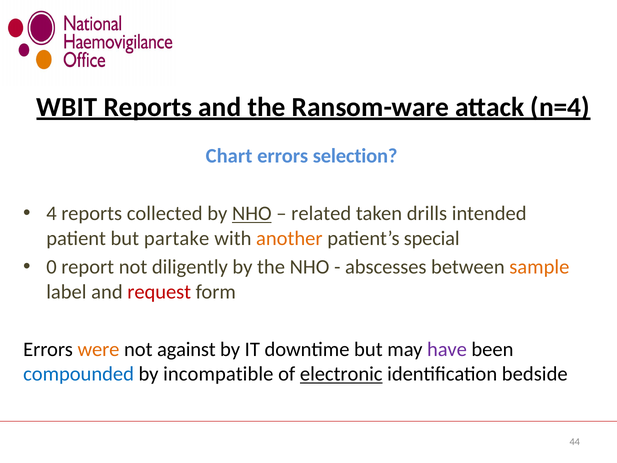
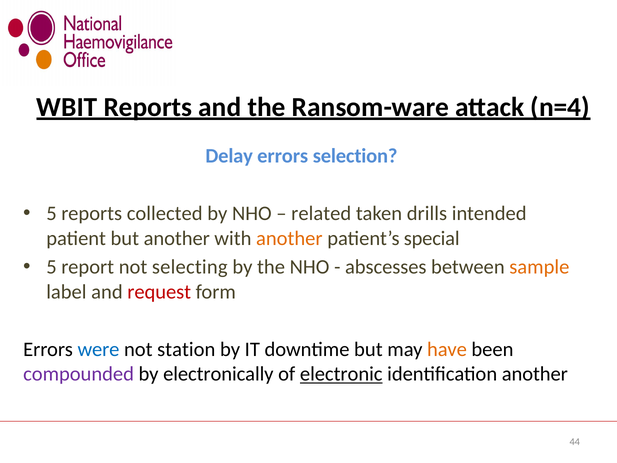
Chart: Chart -> Delay
4 at (52, 214): 4 -> 5
NHO at (252, 214) underline: present -> none
but partake: partake -> another
0 at (52, 267): 0 -> 5
diligently: diligently -> selecting
were colour: orange -> blue
against: against -> station
have colour: purple -> orange
compounded colour: blue -> purple
incompatible: incompatible -> electronically
identification bedside: bedside -> another
